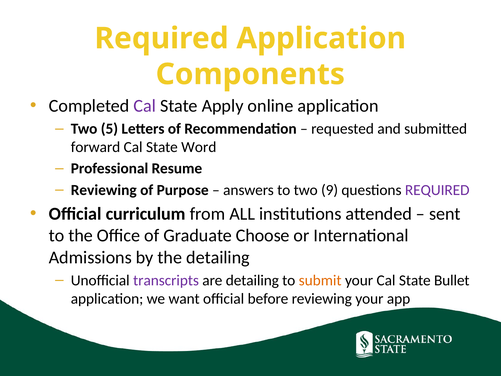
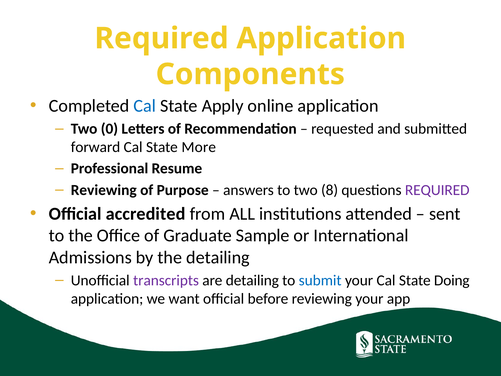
Cal at (145, 106) colour: purple -> blue
5: 5 -> 0
Word: Word -> More
9: 9 -> 8
curriculum: curriculum -> accredited
Choose: Choose -> Sample
submit colour: orange -> blue
Bullet: Bullet -> Doing
